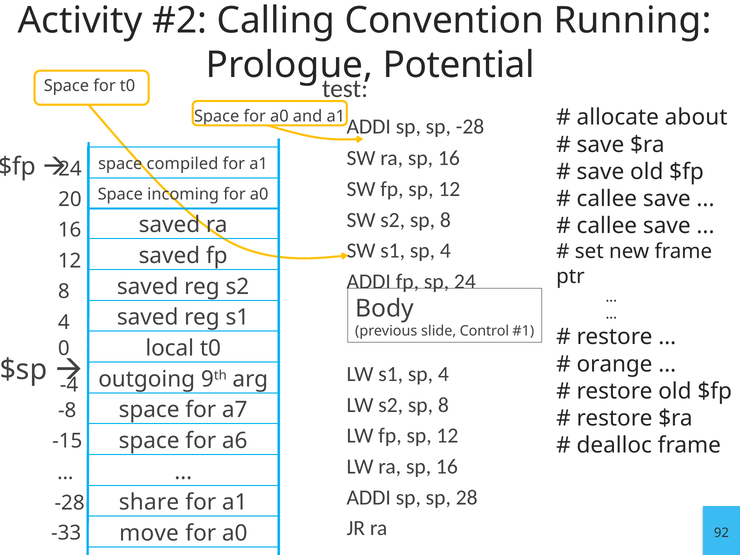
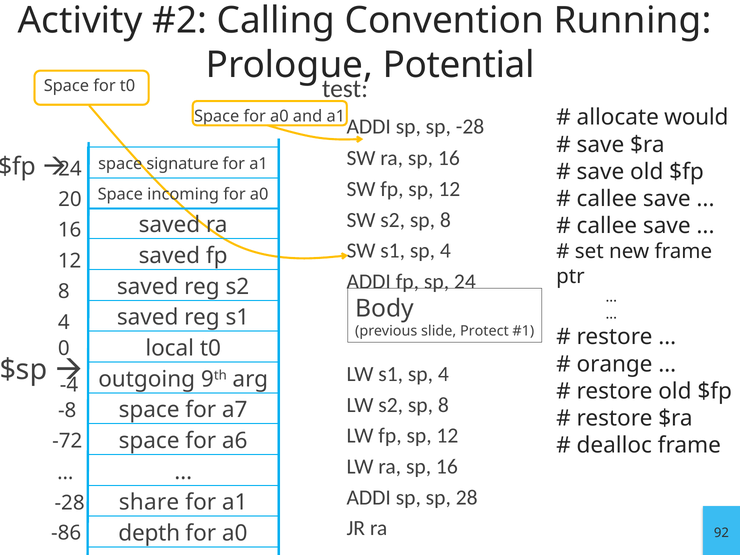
about: about -> would
compiled: compiled -> signature
Control: Control -> Protect
-15: -15 -> -72
move: move -> depth
-33: -33 -> -86
